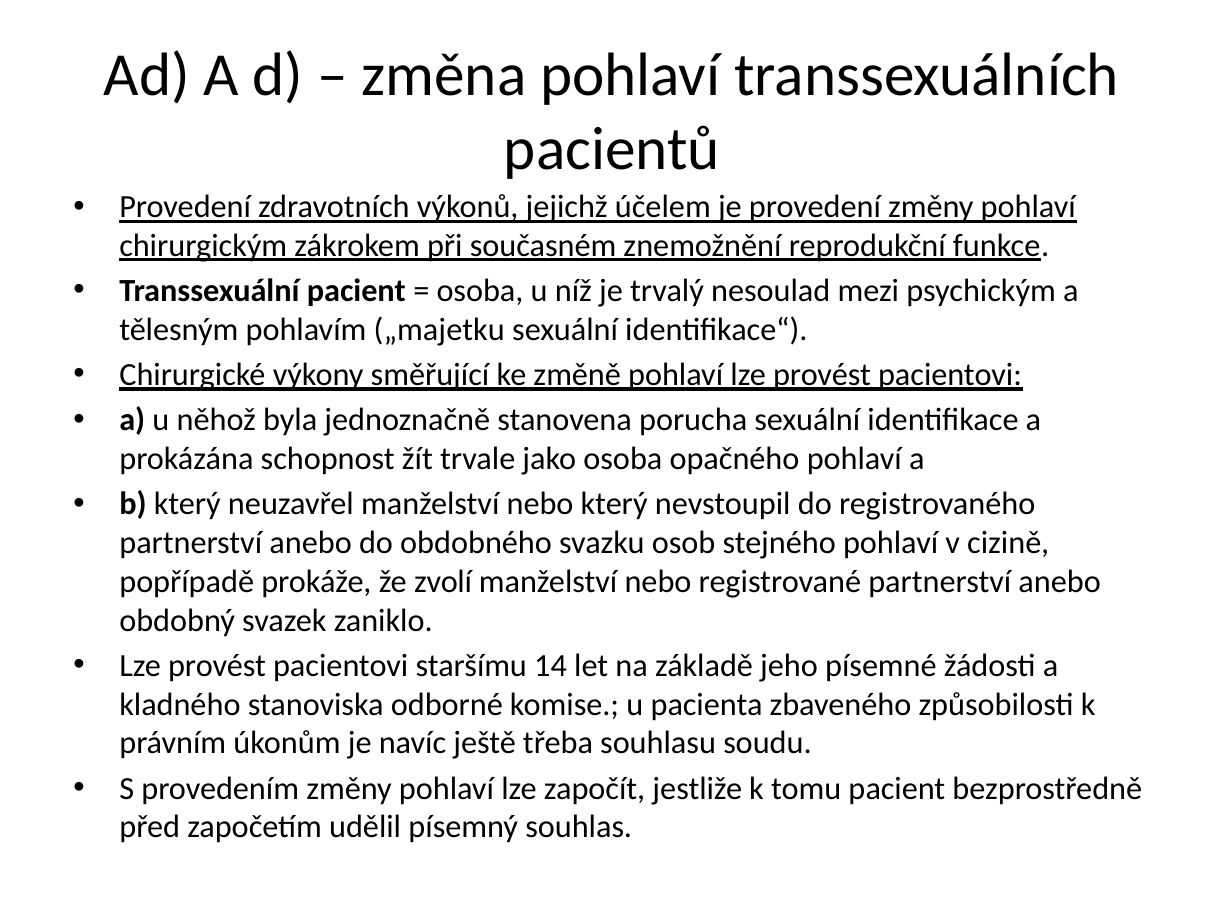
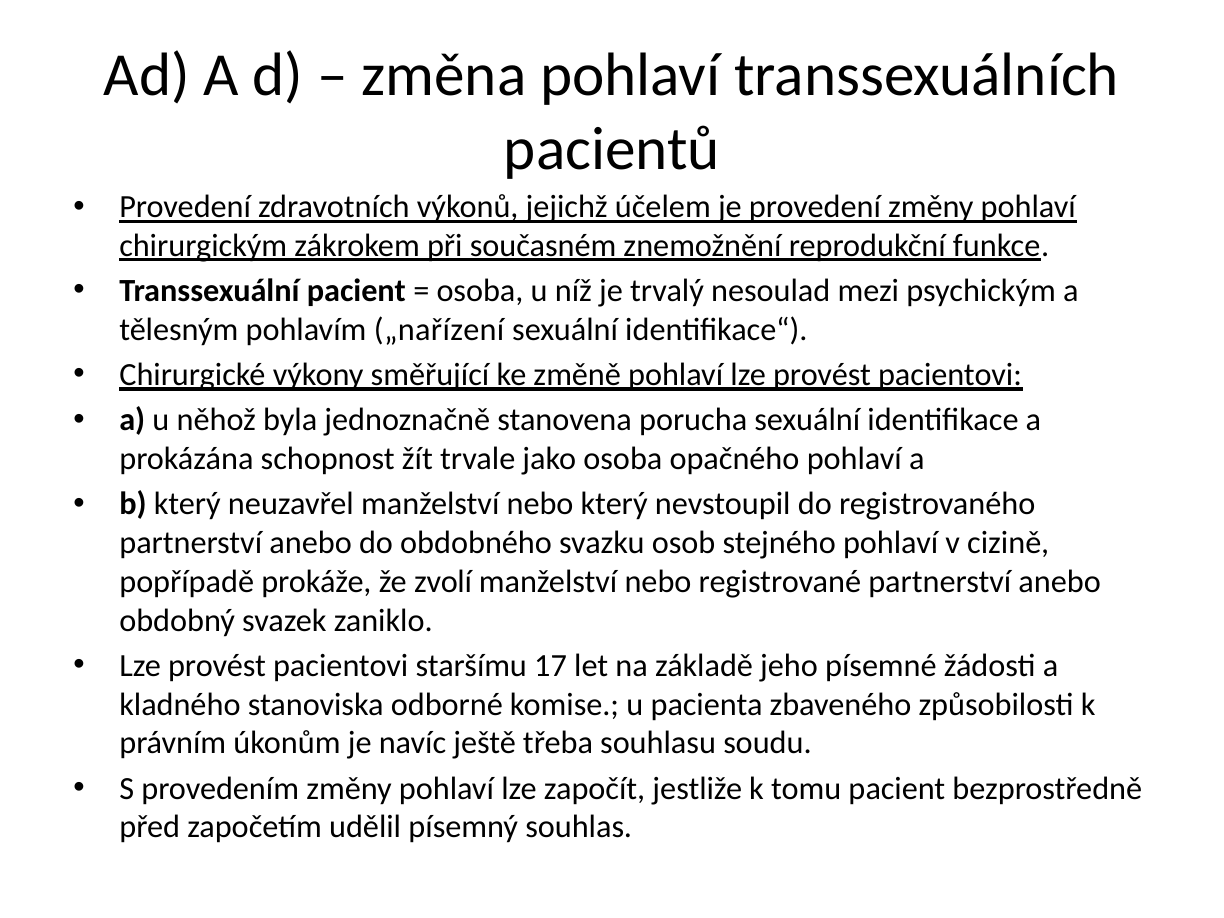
„majetku: „majetku -> „nařízení
14: 14 -> 17
